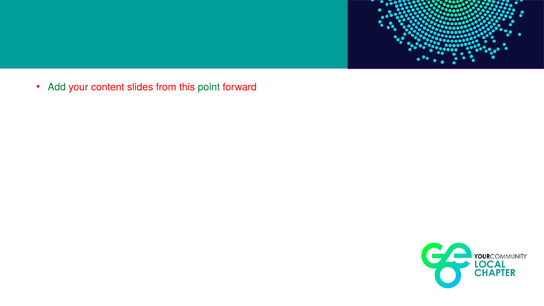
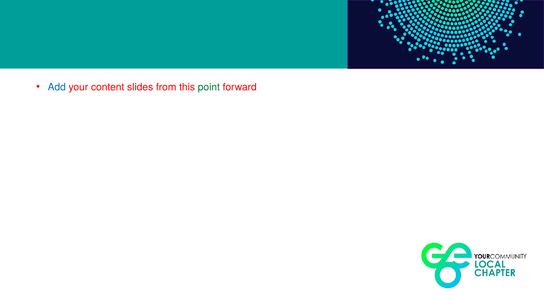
Add colour: green -> blue
